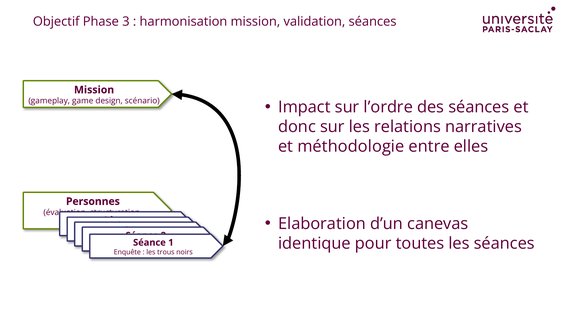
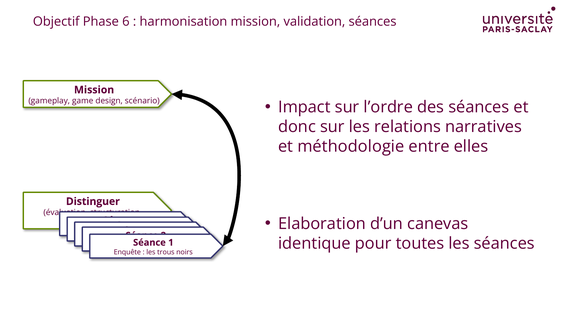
3: 3 -> 6
Personnes: Personnes -> Distinguer
